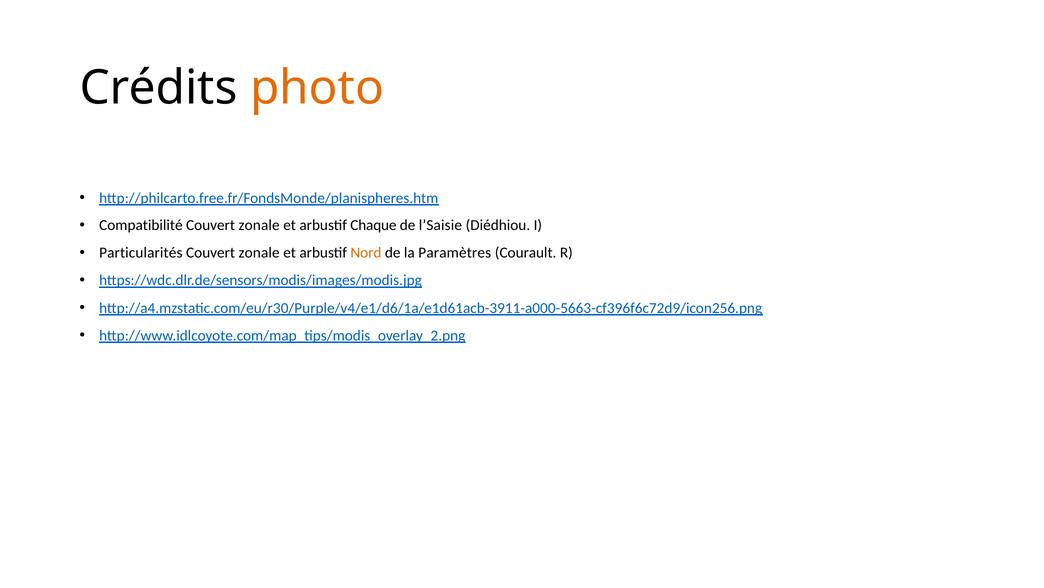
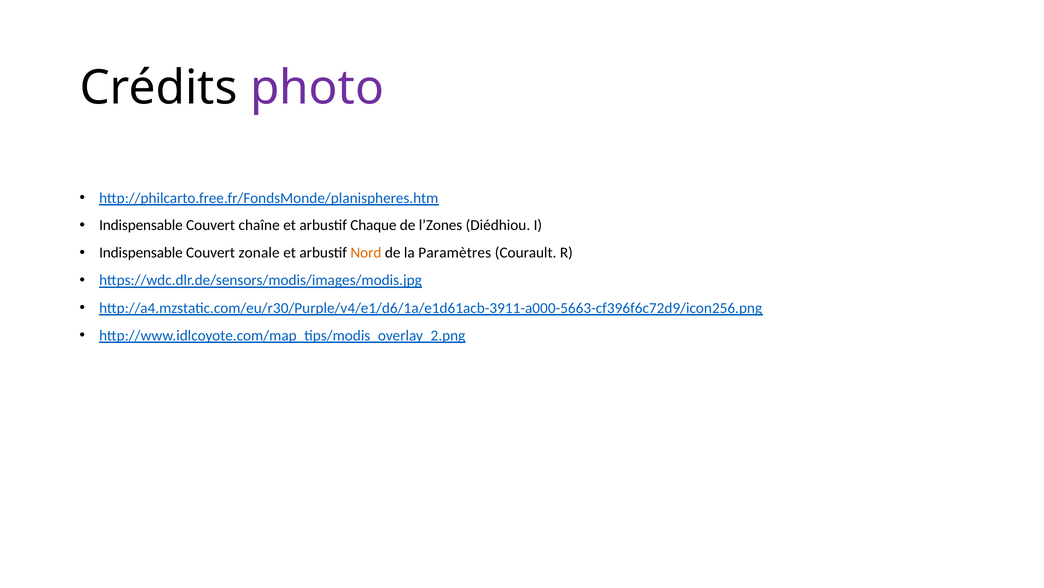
photo colour: orange -> purple
Compatibilité at (141, 225): Compatibilité -> Indispensable
zonale at (259, 225): zonale -> chaîne
l’Saisie: l’Saisie -> l’Zones
Particularités at (141, 253): Particularités -> Indispensable
